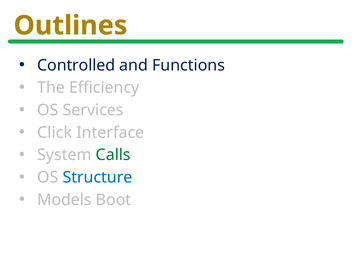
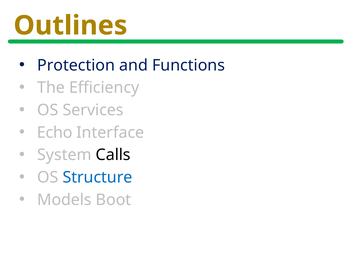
Controlled: Controlled -> Protection
Click: Click -> Echo
Calls colour: green -> black
